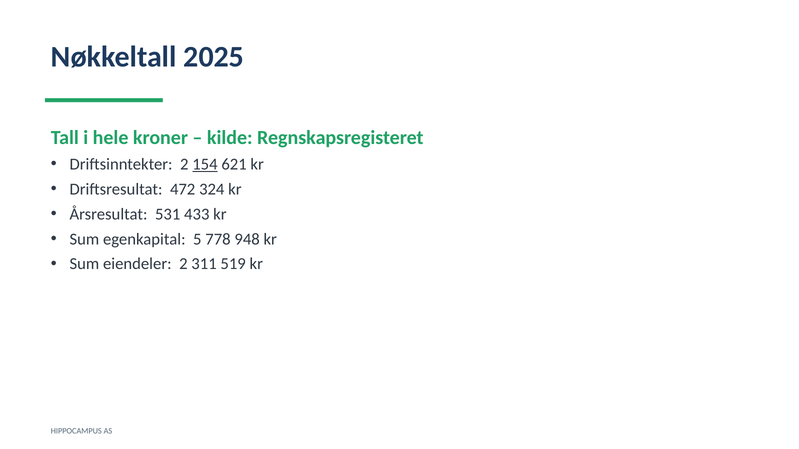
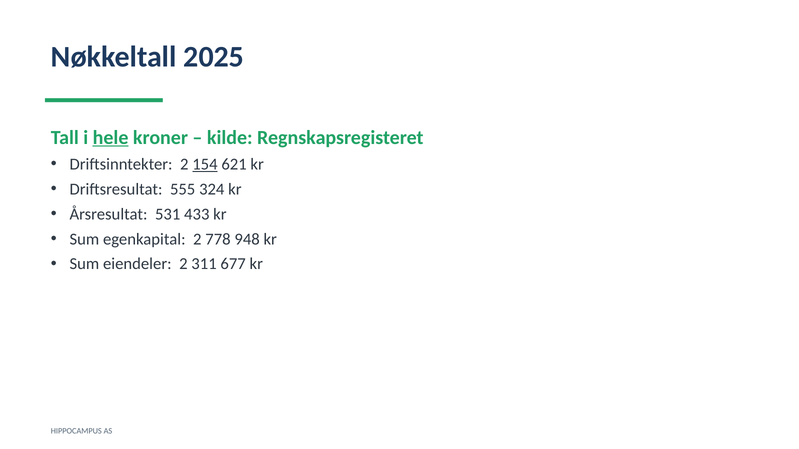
hele underline: none -> present
472: 472 -> 555
egenkapital 5: 5 -> 2
519: 519 -> 677
